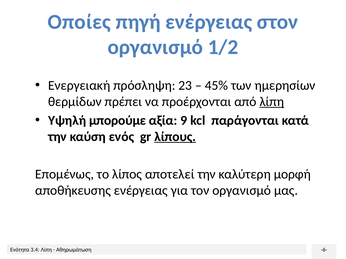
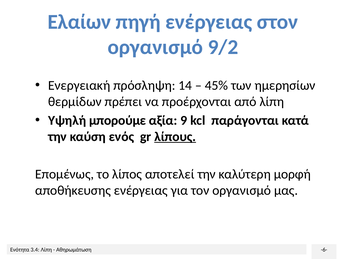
Οποίες: Οποίες -> Ελαίων
1/2: 1/2 -> 9/2
23: 23 -> 14
λίπη at (272, 102) underline: present -> none
